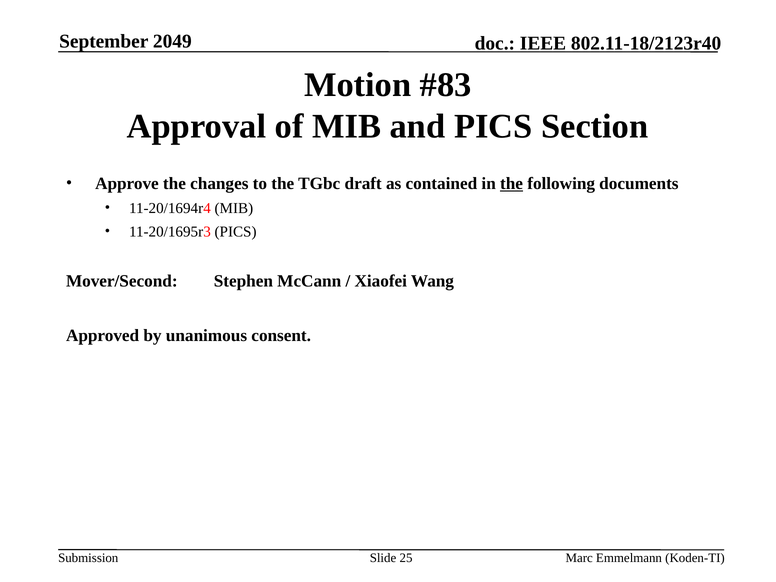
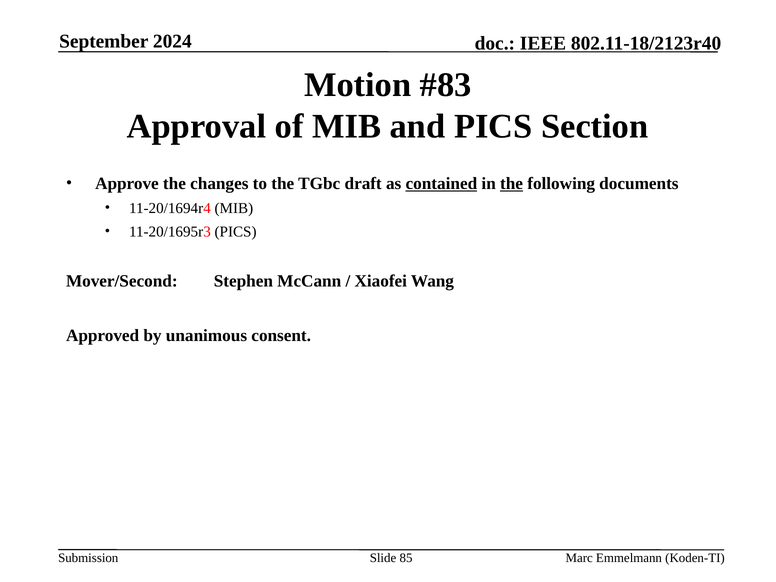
2049: 2049 -> 2024
contained underline: none -> present
25: 25 -> 85
